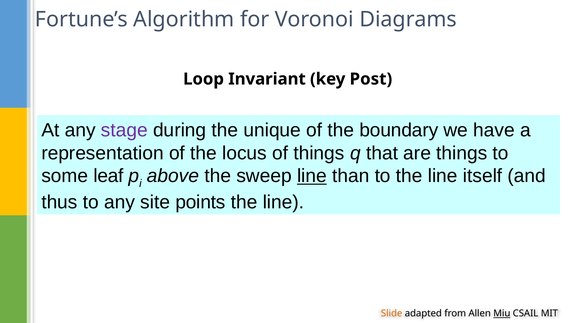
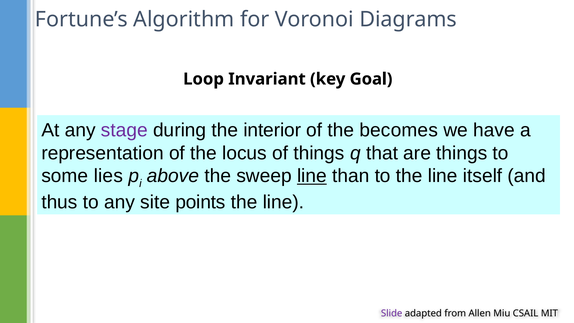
Post: Post -> Goal
unique: unique -> interior
boundary: boundary -> becomes
leaf: leaf -> lies
Slide colour: orange -> purple
Miu underline: present -> none
